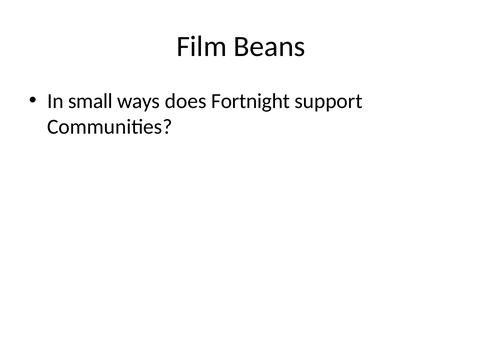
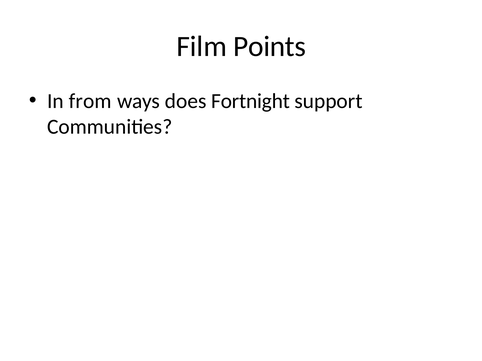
Beans: Beans -> Points
small: small -> from
